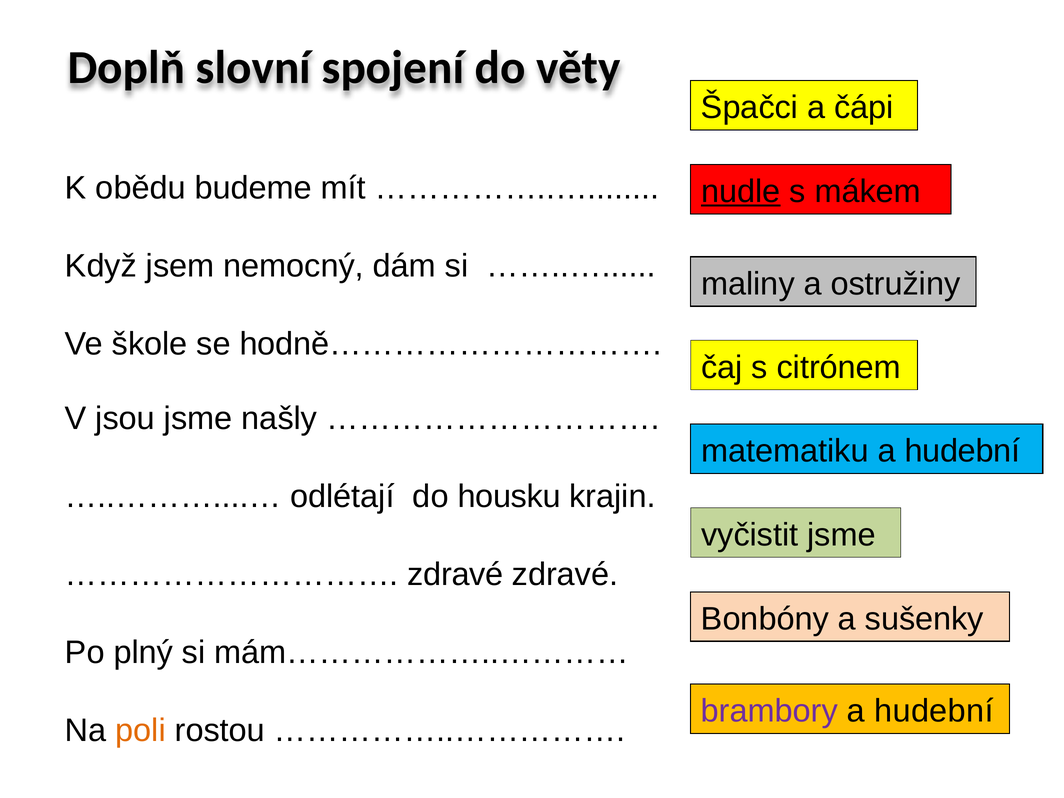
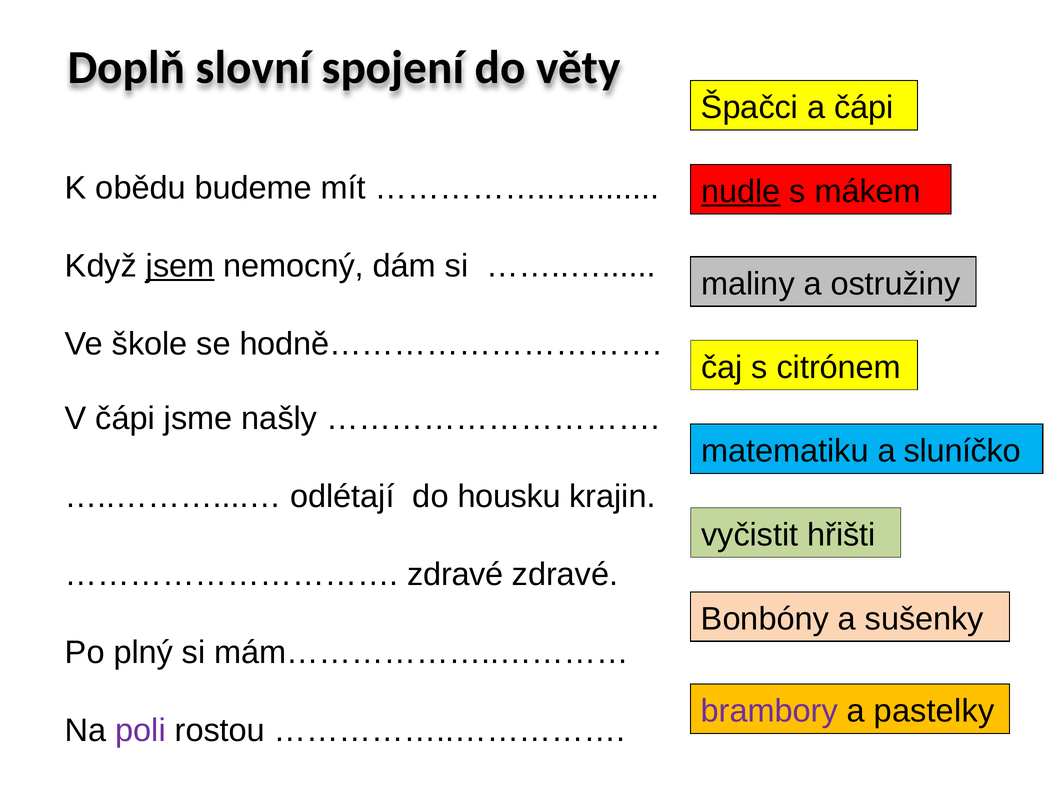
jsem underline: none -> present
V jsou: jsou -> čápi
matematiku a hudební: hudební -> sluníčko
vyčistit jsme: jsme -> hřišti
hudební at (934, 711): hudební -> pastelky
poli colour: orange -> purple
